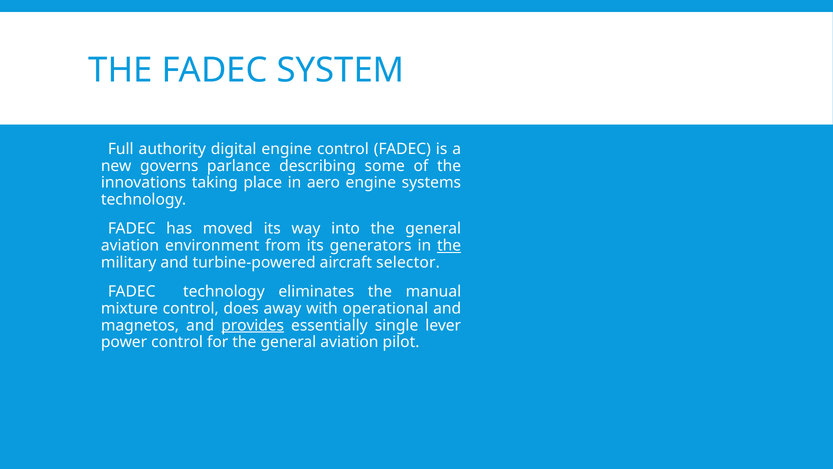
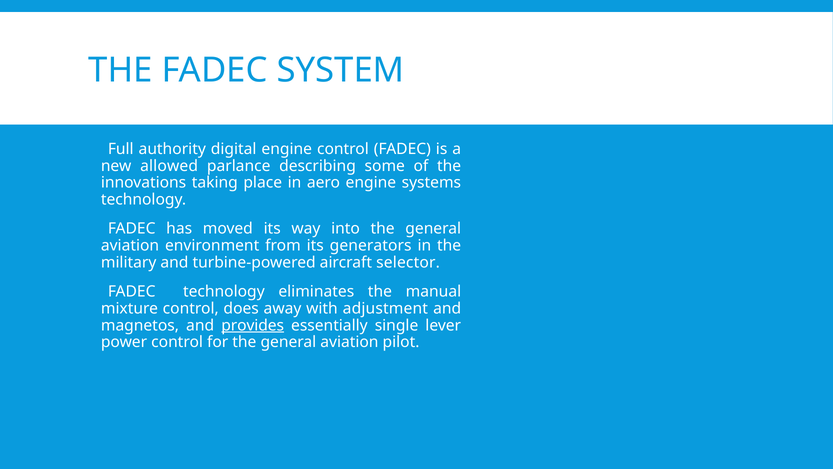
governs: governs -> allowed
the at (449, 245) underline: present -> none
operational: operational -> adjustment
